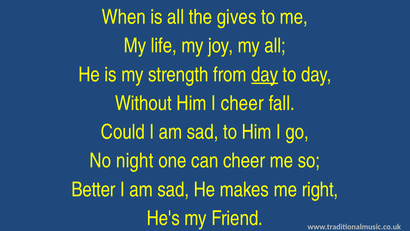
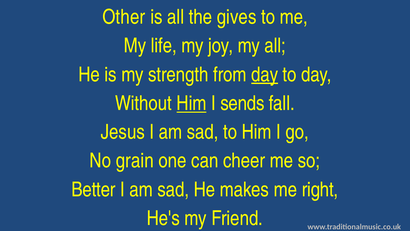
When: When -> Other
Him at (192, 103) underline: none -> present
I cheer: cheer -> sends
Could: Could -> Jesus
night: night -> grain
